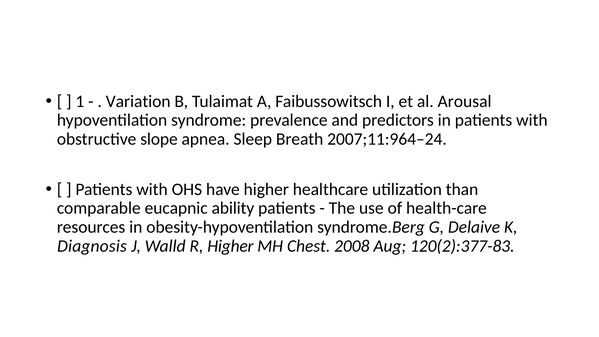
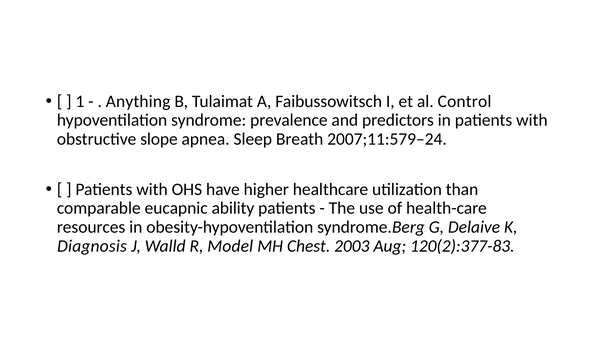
Variation: Variation -> Anything
Arousal: Arousal -> Control
2007;11:964–24: 2007;11:964–24 -> 2007;11:579–24
R Higher: Higher -> Model
2008: 2008 -> 2003
